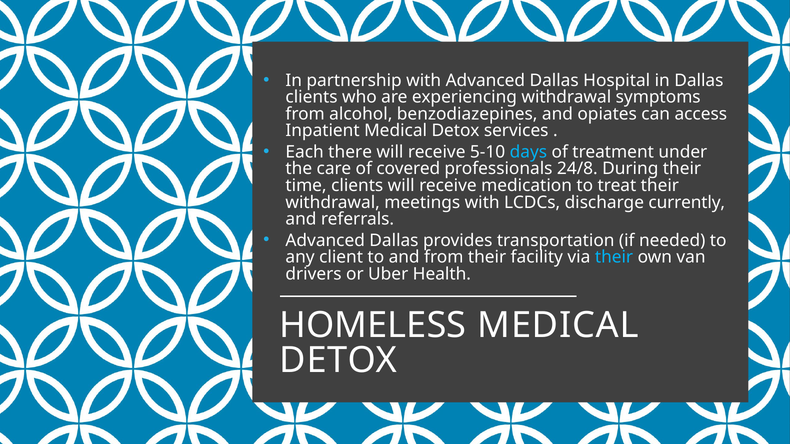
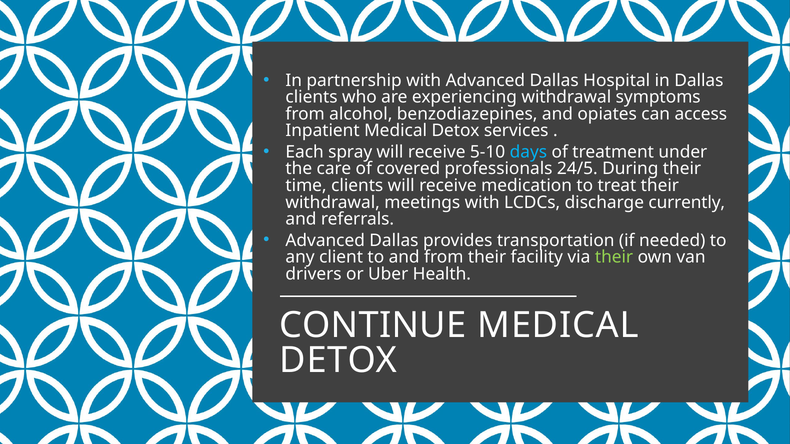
there: there -> spray
24/8: 24/8 -> 24/5
their at (614, 257) colour: light blue -> light green
HOMELESS: HOMELESS -> CONTINUE
